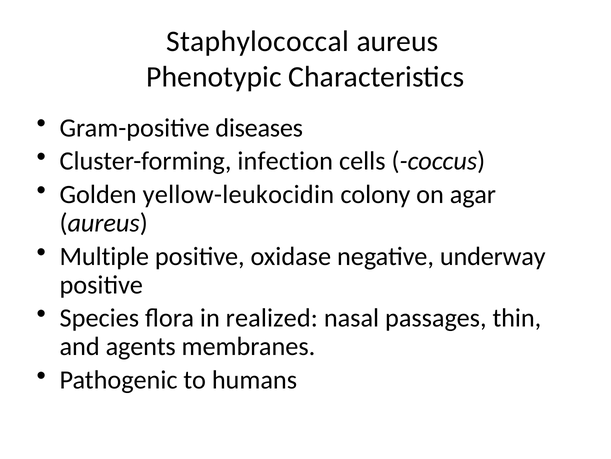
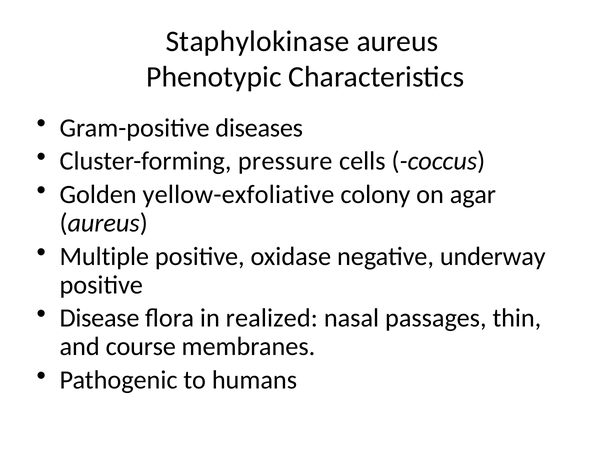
Staphylococcal: Staphylococcal -> Staphylokinase
infection: infection -> pressure
yellow-leukocidin: yellow-leukocidin -> yellow-exfoliative
Species: Species -> Disease
agents: agents -> course
